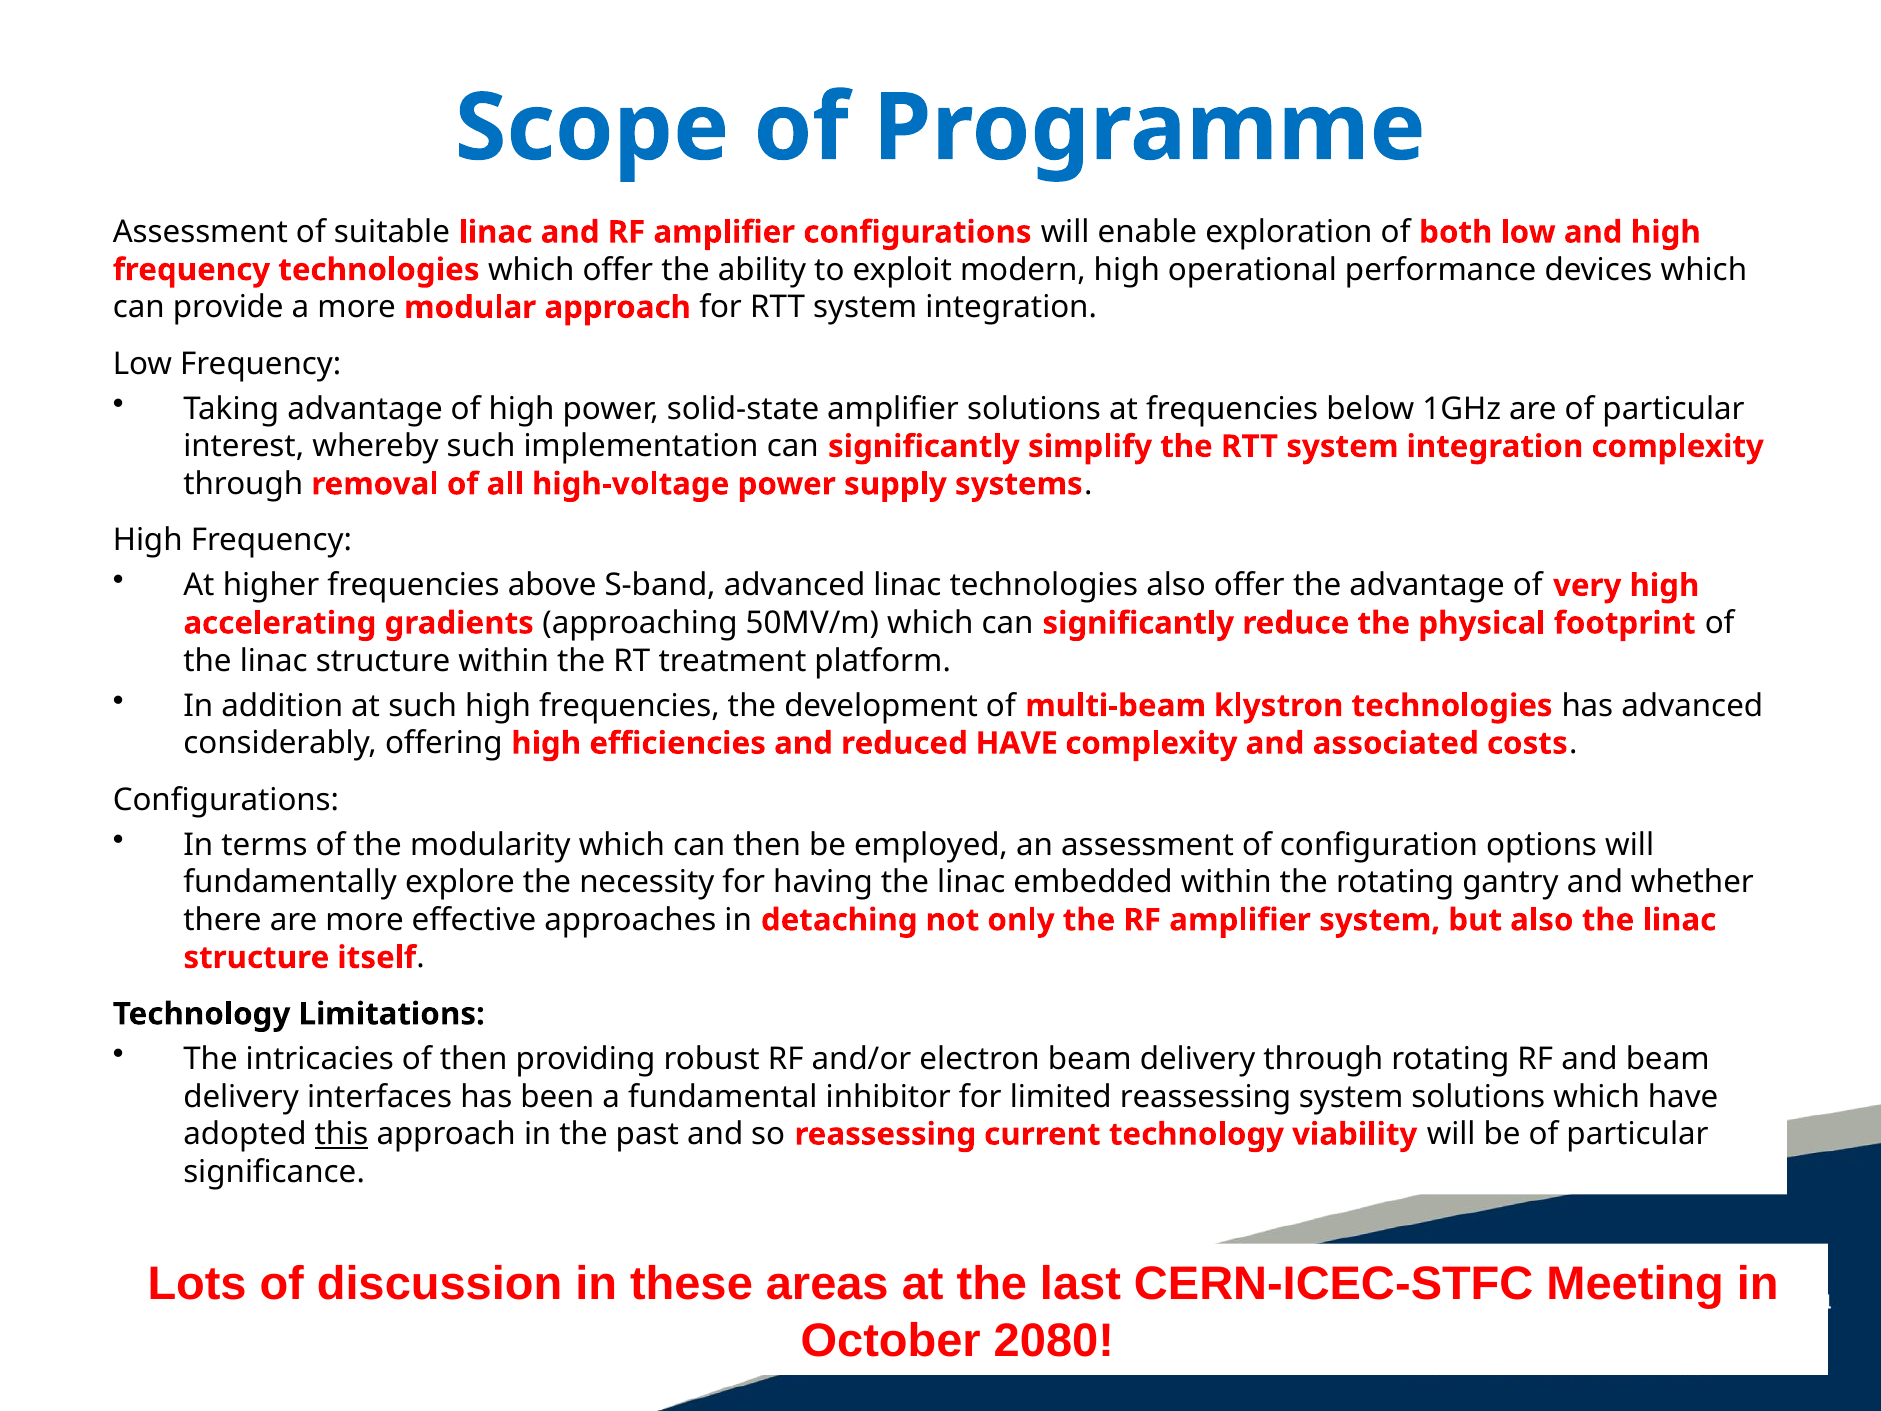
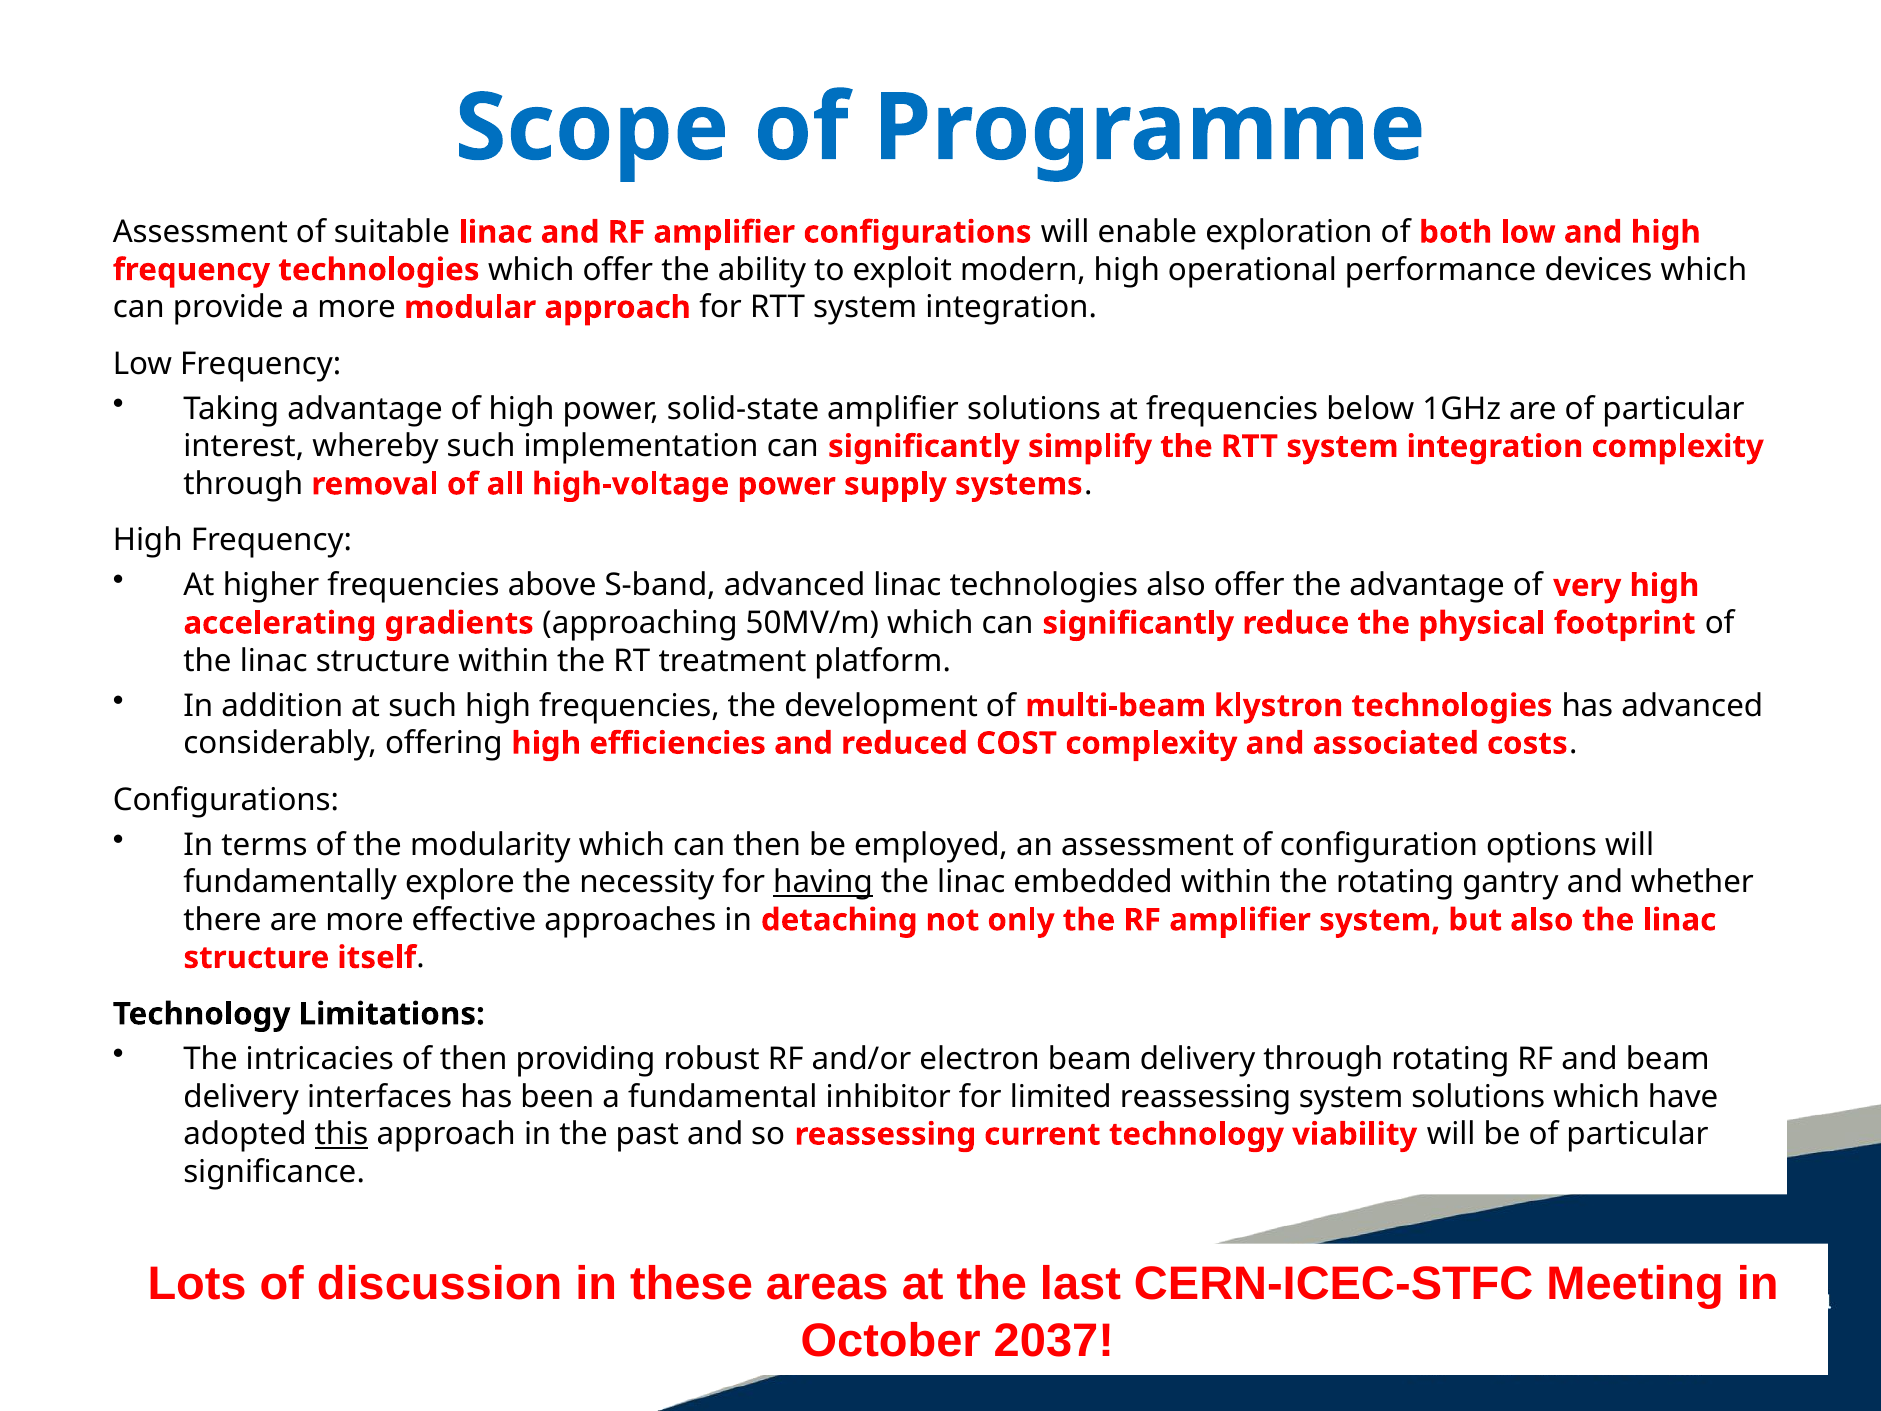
reduced HAVE: HAVE -> COST
having underline: none -> present
2080: 2080 -> 2037
